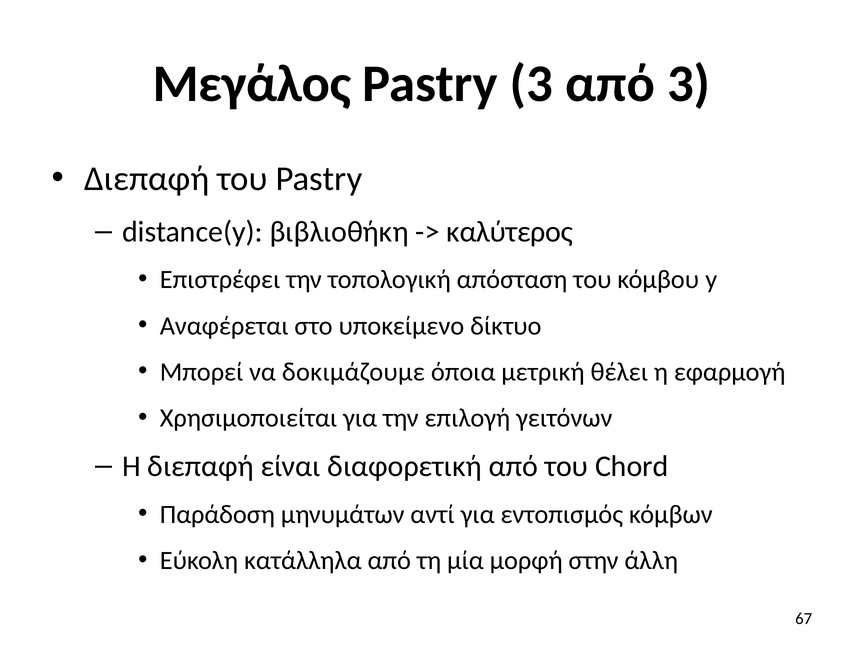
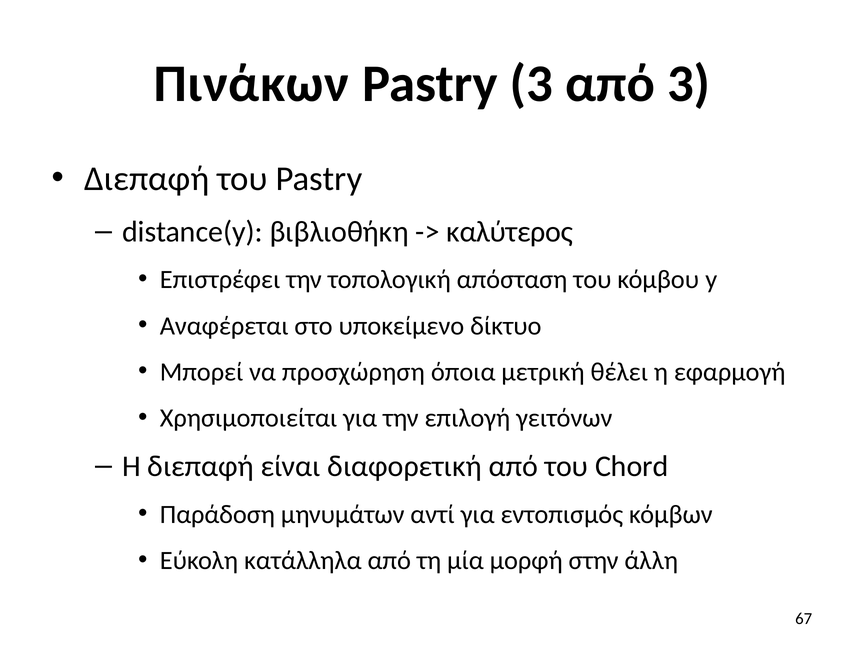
Μεγάλος: Μεγάλος -> Πινάκων
δοκιμάζουμε: δοκιμάζουμε -> προσχώρηση
